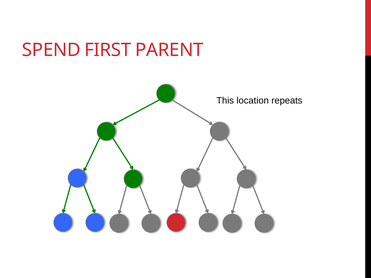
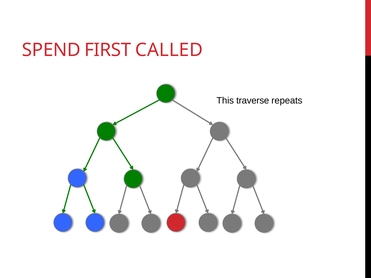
PARENT: PARENT -> CALLED
location: location -> traverse
